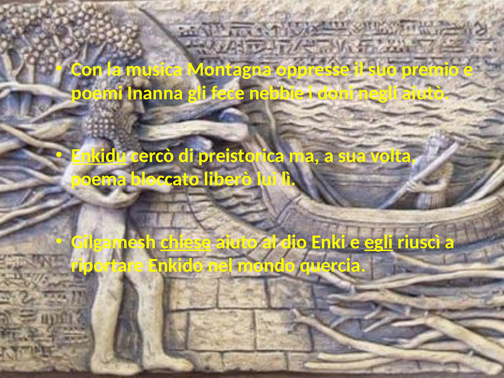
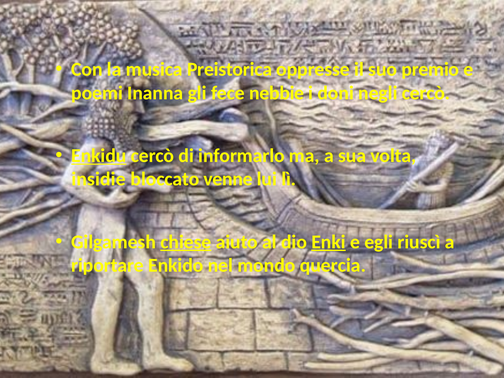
Montagna: Montagna -> Preistorica
negli aiutò: aiutò -> cercò
preistorica: preistorica -> informarlo
poema: poema -> insidie
liberò: liberò -> venne
Enki underline: none -> present
egli underline: present -> none
